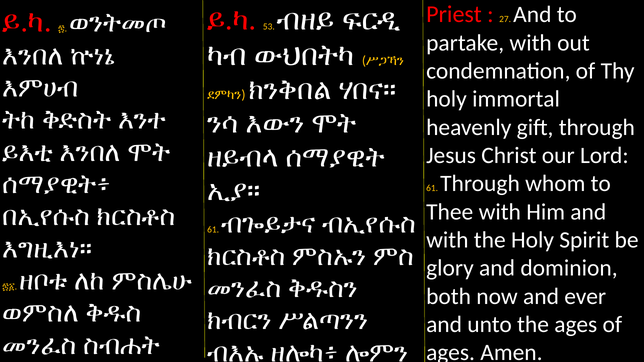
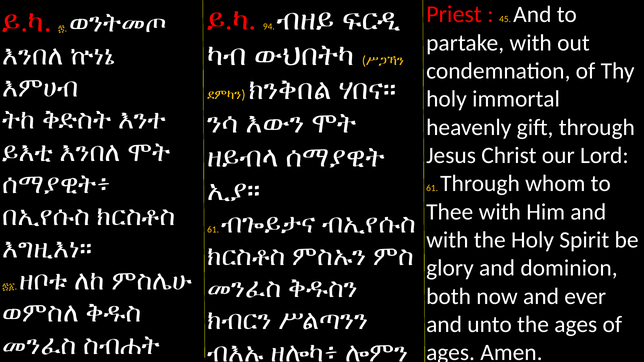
27: 27 -> 45
53: 53 -> 94
